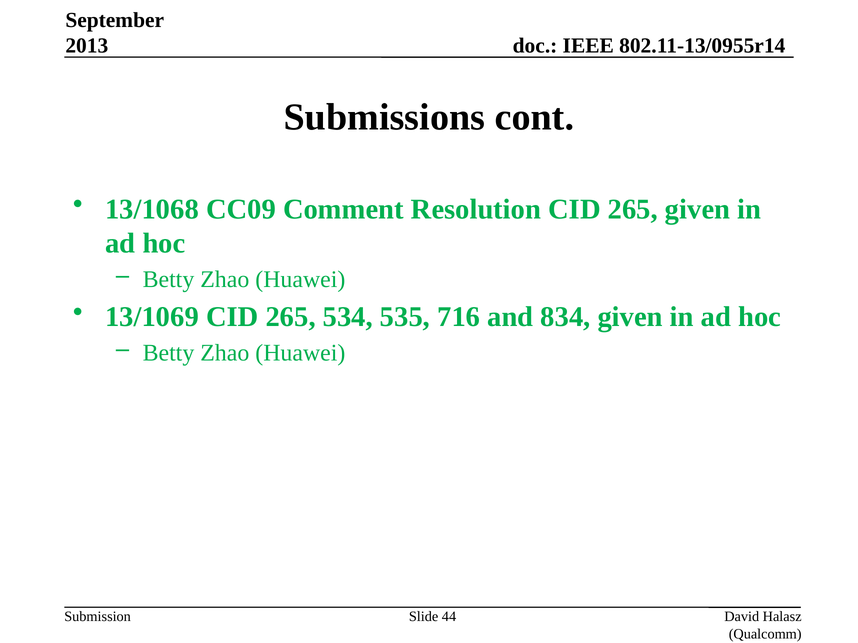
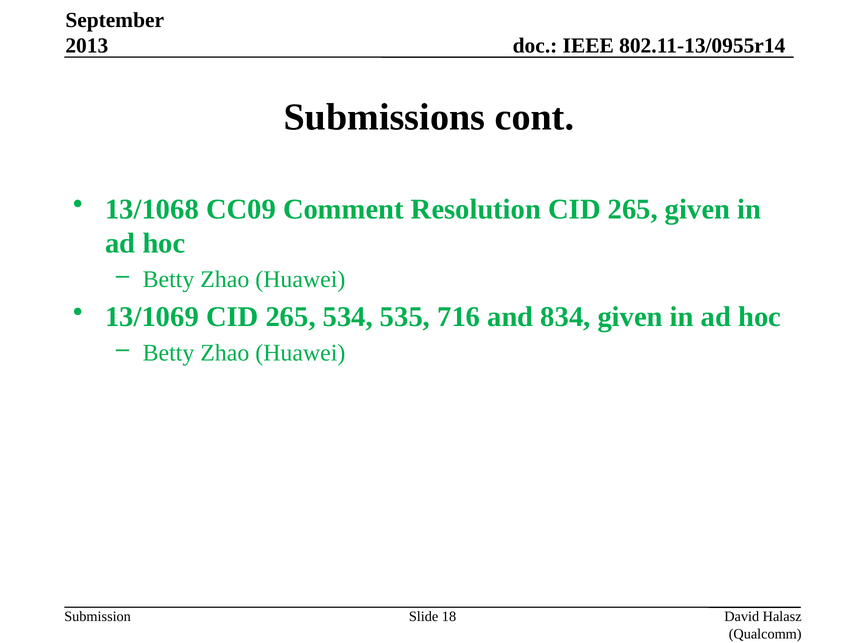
44: 44 -> 18
